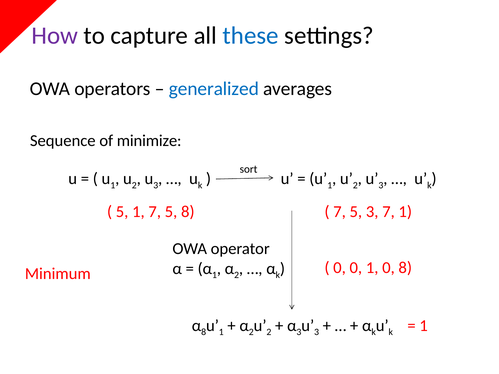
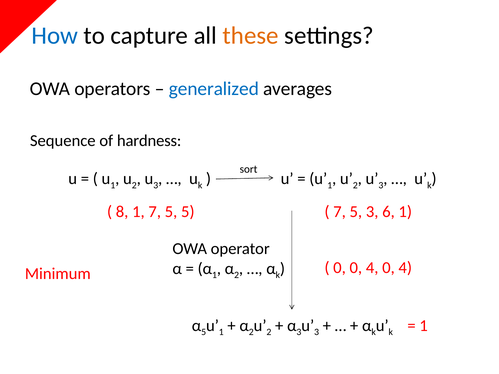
How colour: purple -> blue
these colour: blue -> orange
minimize: minimize -> hardness
5 at (122, 212): 5 -> 8
5 8: 8 -> 5
3 7: 7 -> 6
0 0 1: 1 -> 4
8 at (405, 268): 8 -> 4
α 8: 8 -> 5
